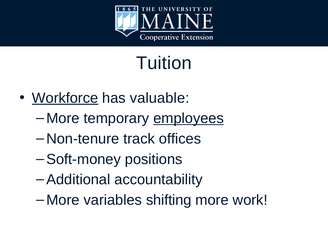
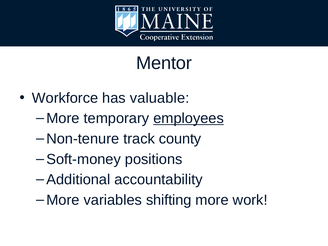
Tuition: Tuition -> Mentor
Workforce underline: present -> none
offices: offices -> county
